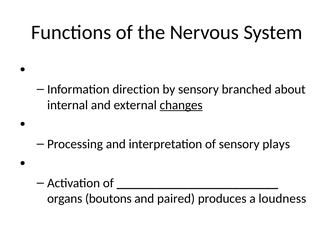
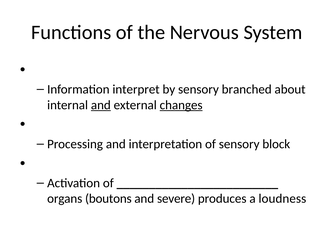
direction: direction -> interpret
and at (101, 105) underline: none -> present
plays: plays -> block
paired: paired -> severe
